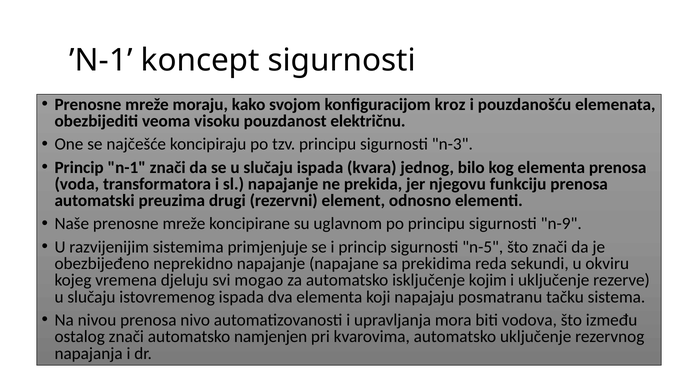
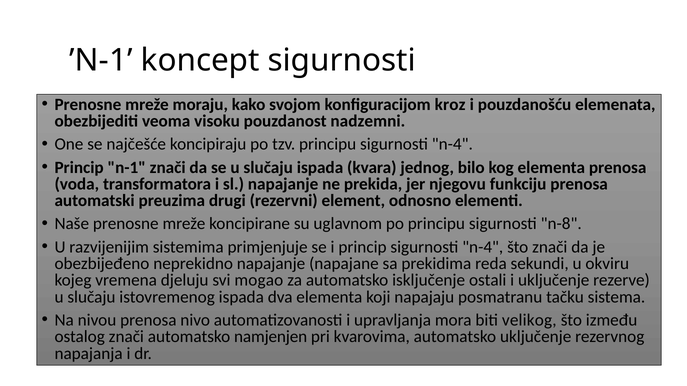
električnu: električnu -> nadzemni
principu sigurnosti n-3: n-3 -> n-4
n-9: n-9 -> n-8
princip sigurnosti n-5: n-5 -> n-4
kojim: kojim -> ostali
vodova: vodova -> velikog
